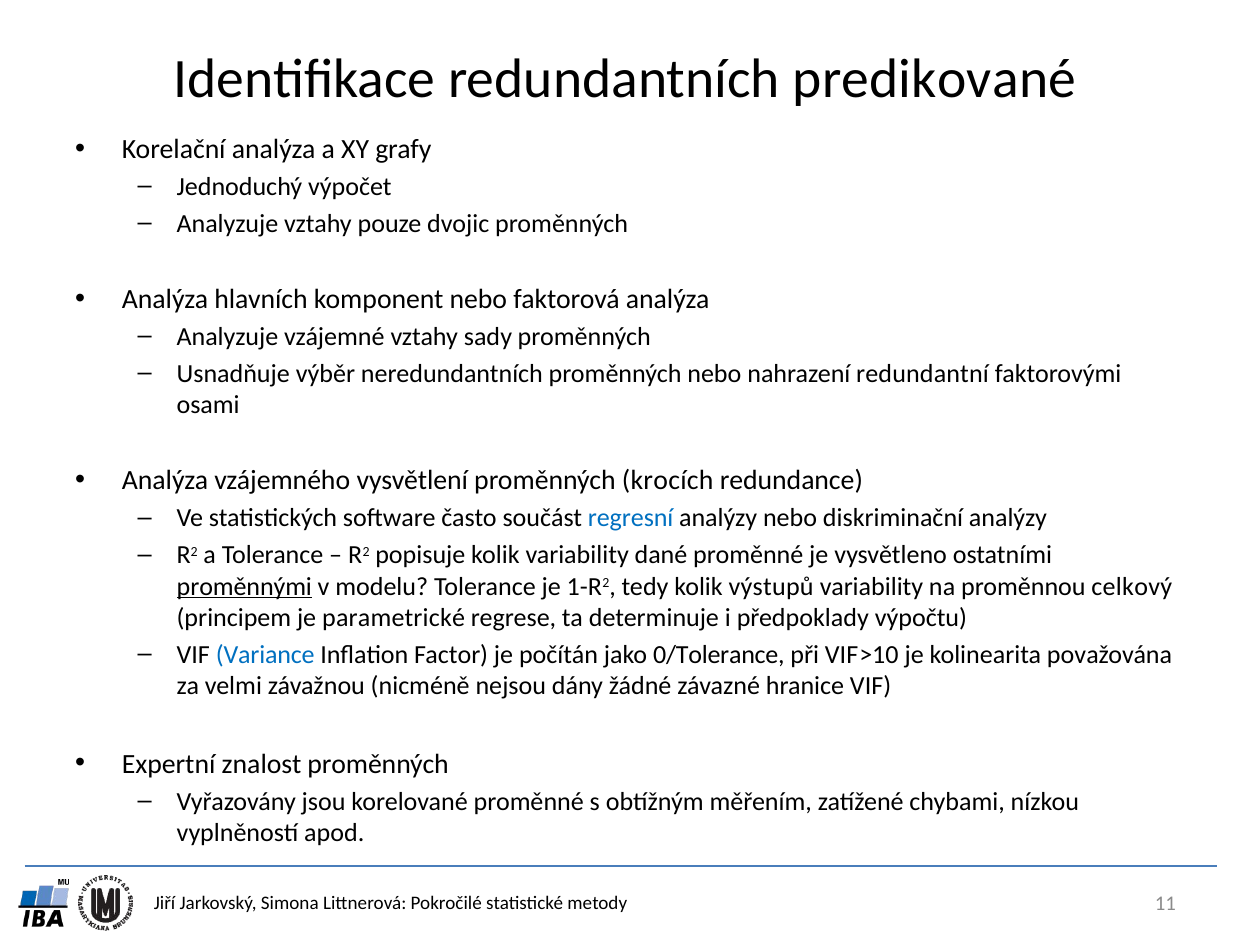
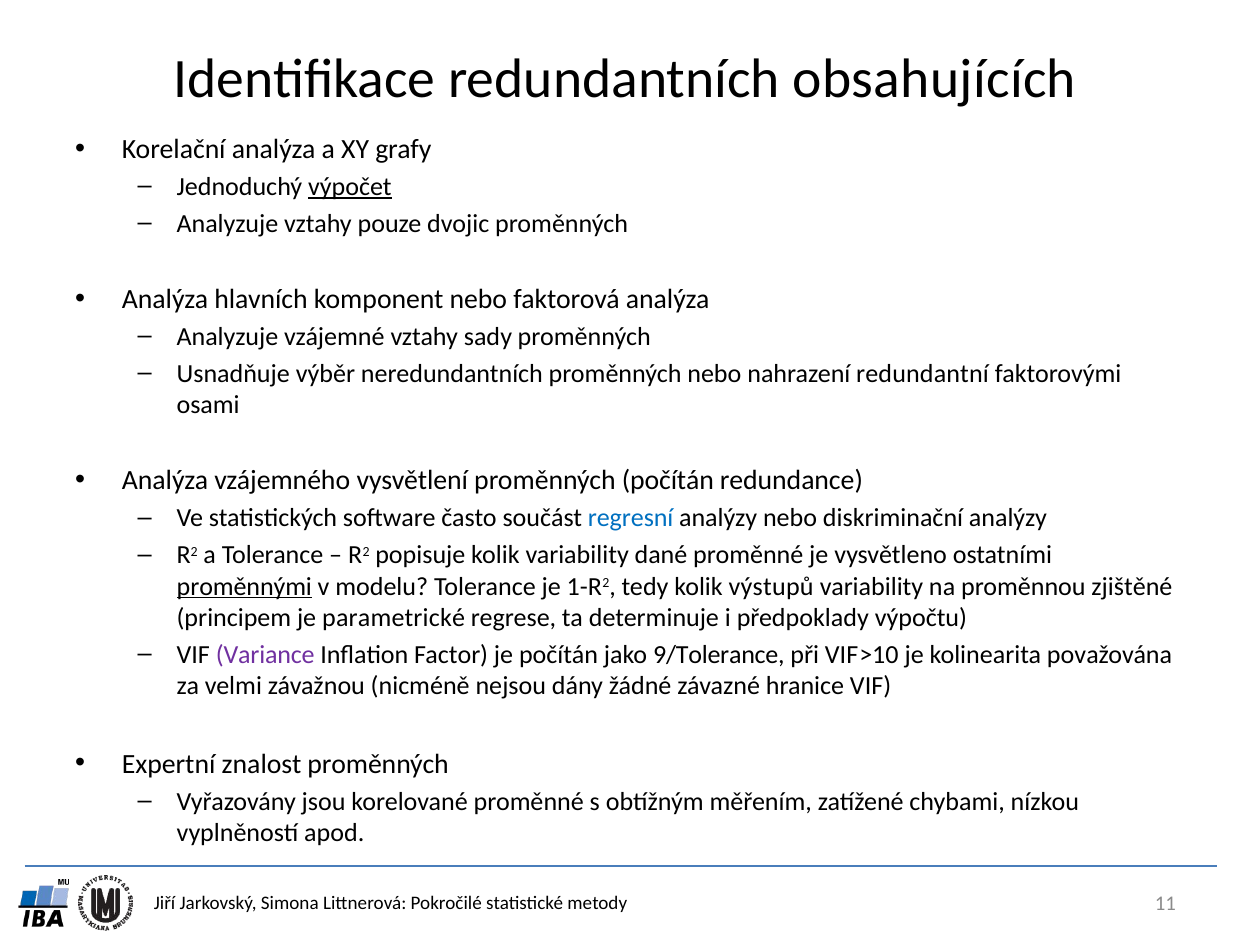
predikované: predikované -> obsahujících
výpočet underline: none -> present
proměnných krocích: krocích -> počítán
celkový: celkový -> zjištěné
Variance colour: blue -> purple
0/Tolerance: 0/Tolerance -> 9/Tolerance
